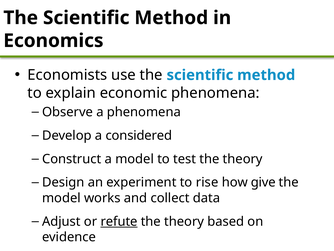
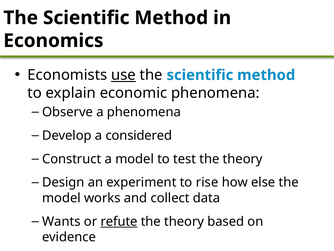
use underline: none -> present
give: give -> else
Adjust: Adjust -> Wants
